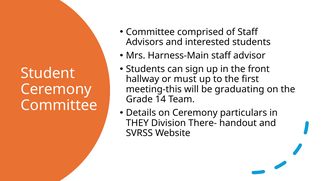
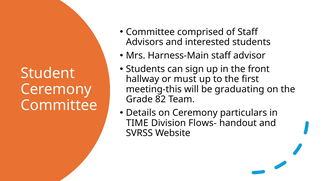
14: 14 -> 82
THEY: THEY -> TIME
There-: There- -> Flows-
